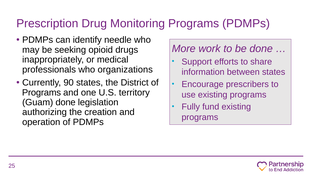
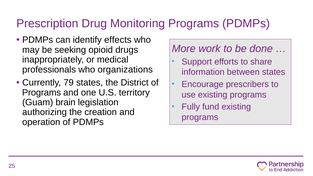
needle: needle -> effects
90: 90 -> 79
Guam done: done -> brain
